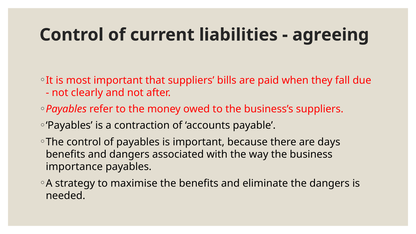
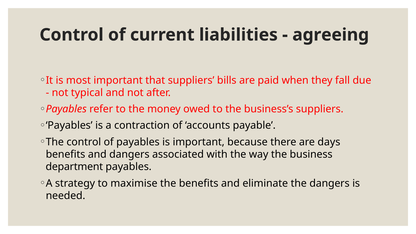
clearly: clearly -> typical
importance: importance -> department
